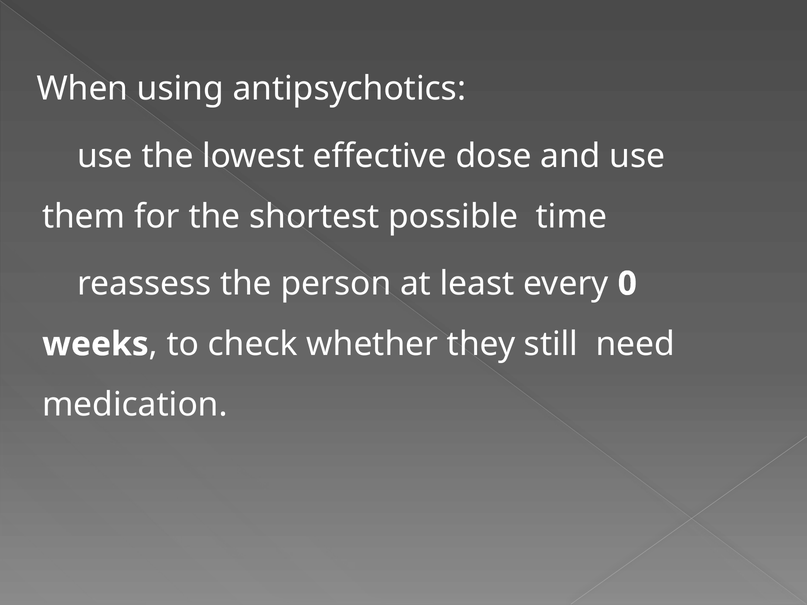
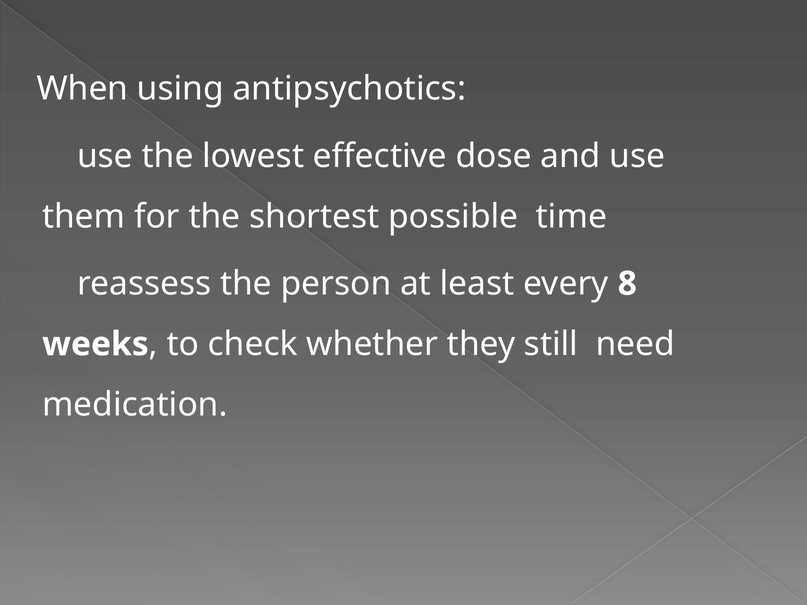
0: 0 -> 8
